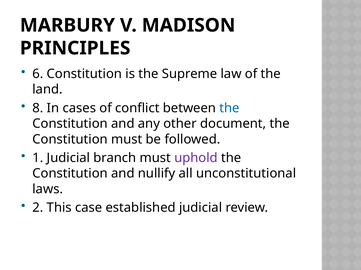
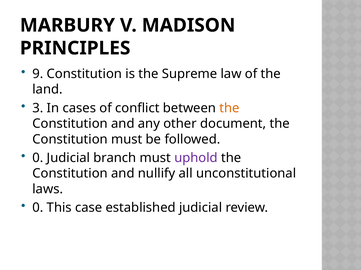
6: 6 -> 9
8: 8 -> 3
the at (230, 108) colour: blue -> orange
1 at (38, 158): 1 -> 0
2 at (38, 208): 2 -> 0
